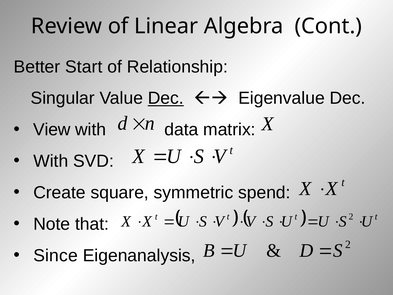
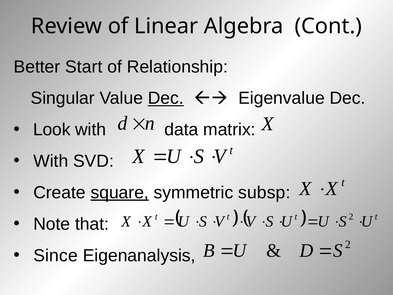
View: View -> Look
square underline: none -> present
spend: spend -> subsp
